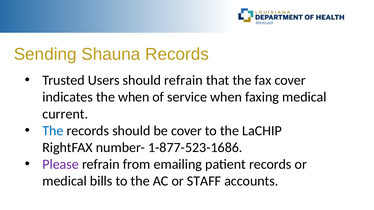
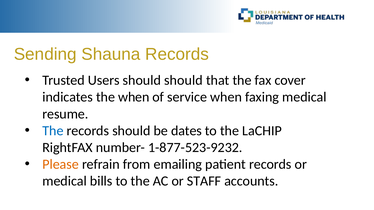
should refrain: refrain -> should
current: current -> resume
be cover: cover -> dates
1-877-523-1686: 1-877-523-1686 -> 1-877-523-9232
Please colour: purple -> orange
